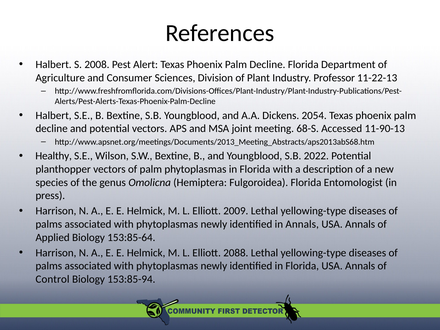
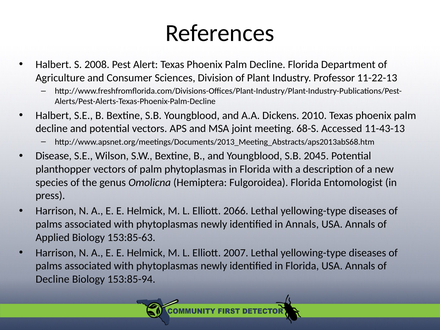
2054: 2054 -> 2010
11-90-13: 11-90-13 -> 11-43-13
Healthy: Healthy -> Disease
2022: 2022 -> 2045
2009: 2009 -> 2066
153:85-64: 153:85-64 -> 153:85-63
2088: 2088 -> 2007
Control at (53, 279): Control -> Decline
